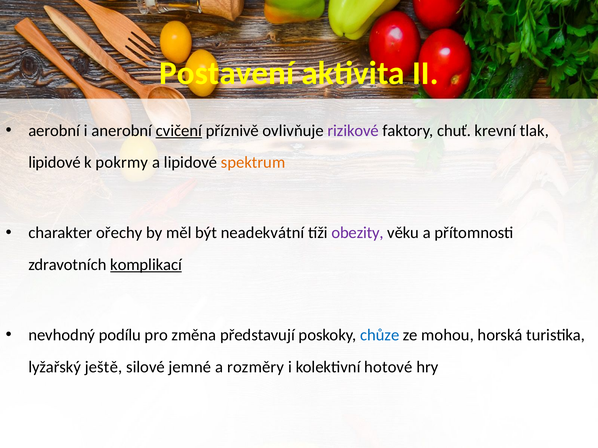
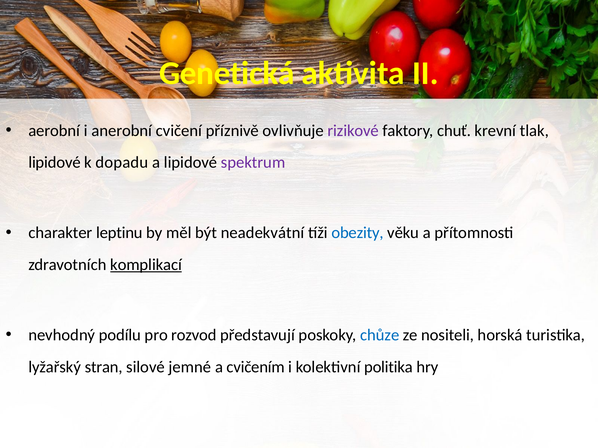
Postavení: Postavení -> Genetická
cvičení underline: present -> none
pokrmy: pokrmy -> dopadu
spektrum colour: orange -> purple
ořechy: ořechy -> leptinu
obezity colour: purple -> blue
změna: změna -> rozvod
mohou: mohou -> nositeli
ještě: ještě -> stran
rozměry: rozměry -> cvičením
hotové: hotové -> politika
